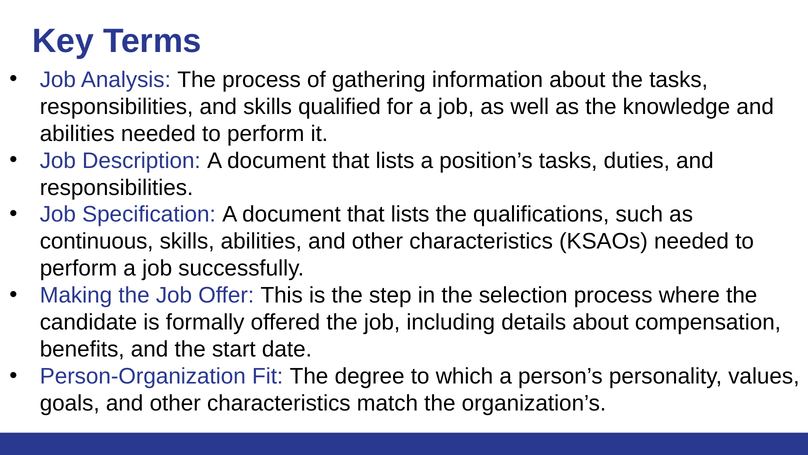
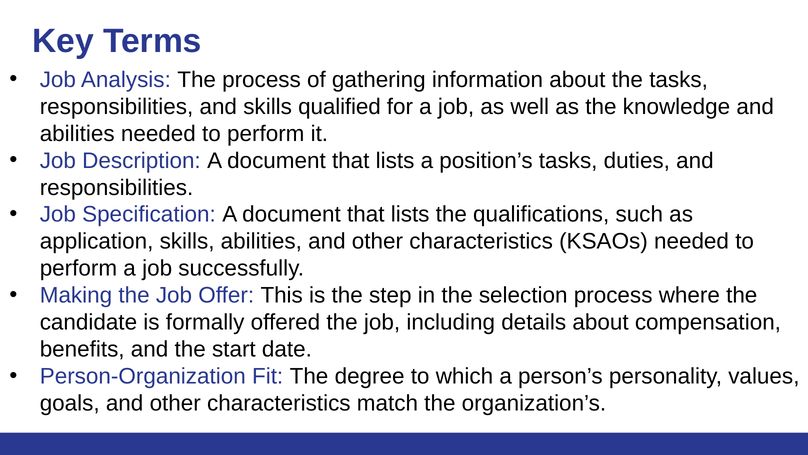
continuous: continuous -> application
